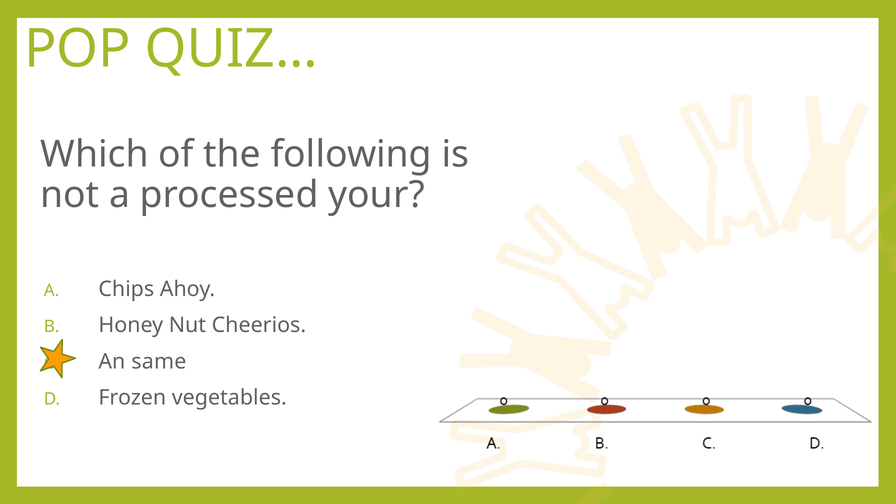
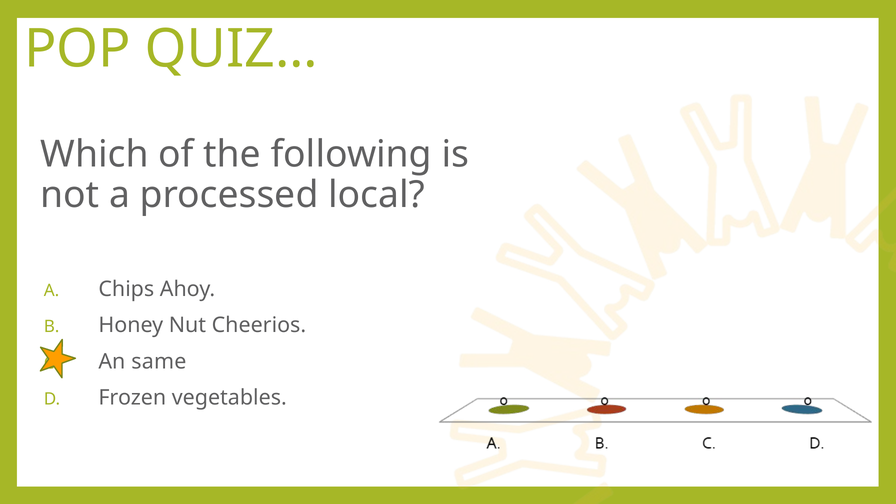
your: your -> local
